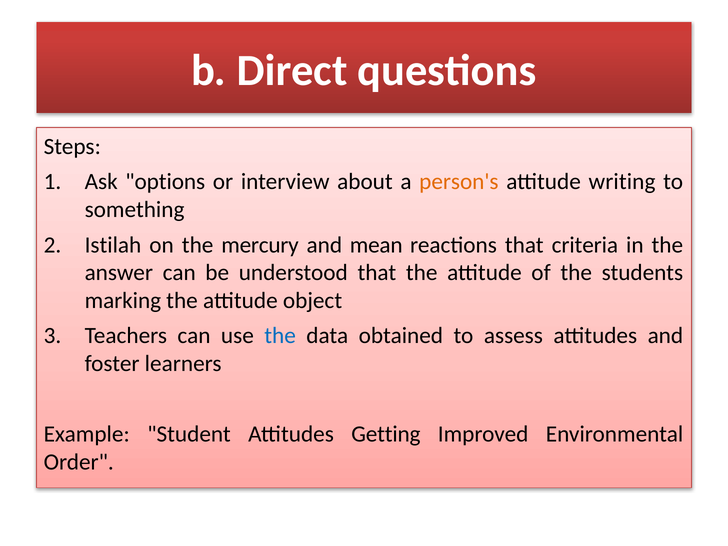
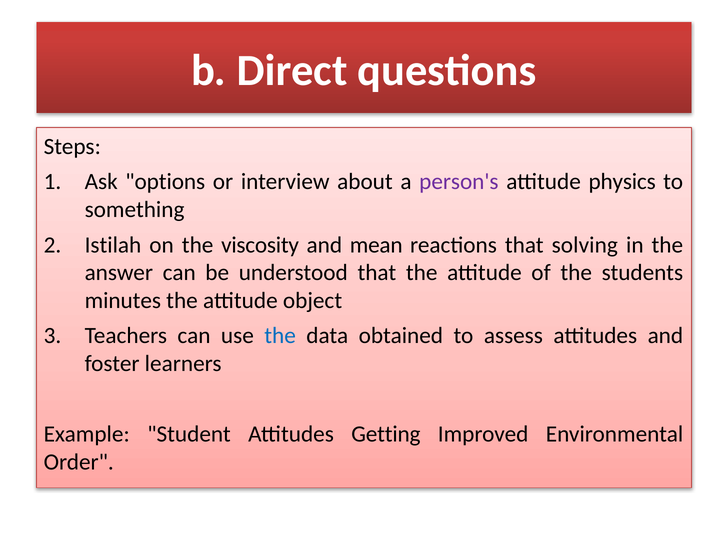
person's colour: orange -> purple
writing: writing -> physics
mercury: mercury -> viscosity
criteria: criteria -> solving
marking: marking -> minutes
